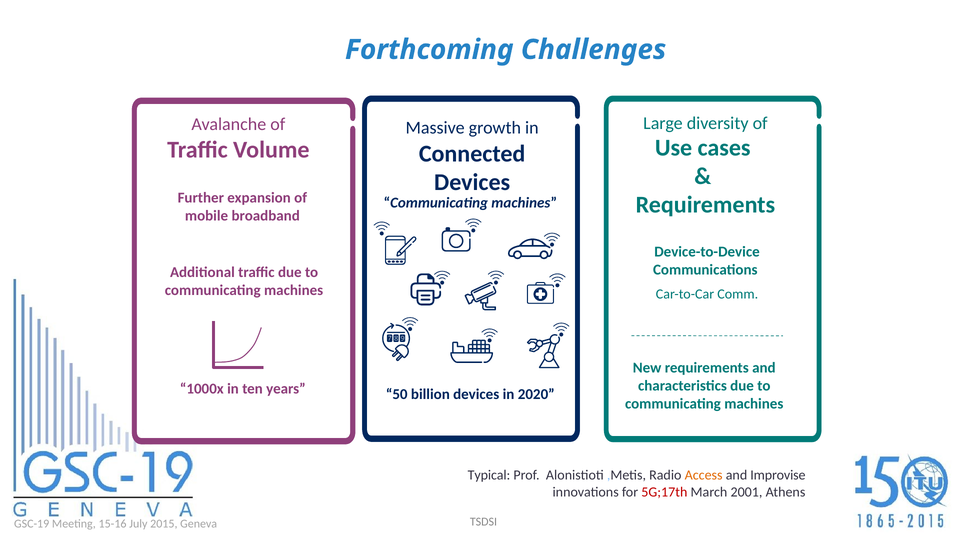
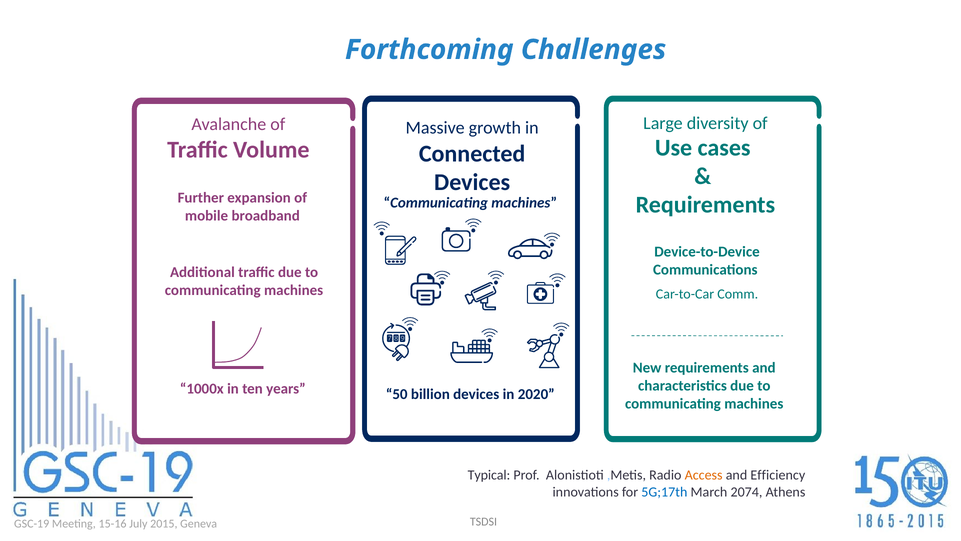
Improvise: Improvise -> Efficiency
5G;17th colour: red -> blue
2001: 2001 -> 2074
